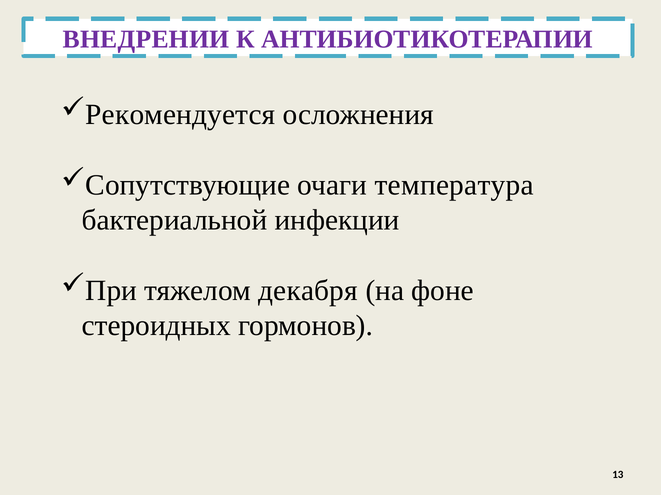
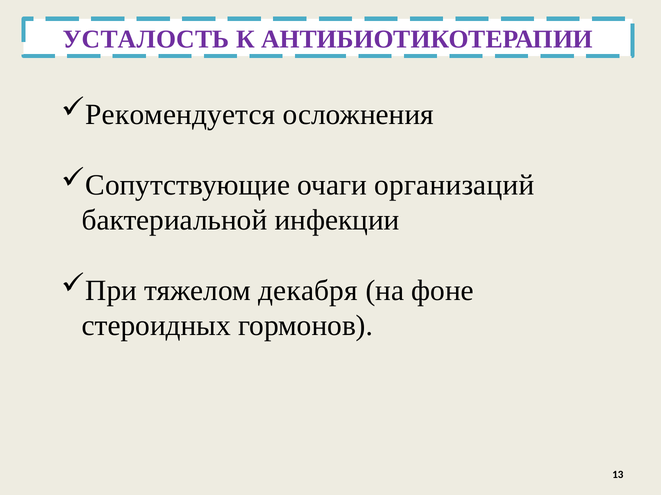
ВНЕДРЕНИИ: ВНЕДРЕНИИ -> УСТАЛОСТЬ
температура: температура -> организаций
